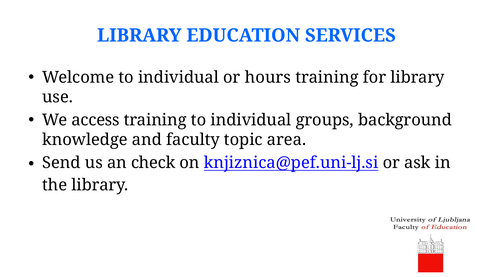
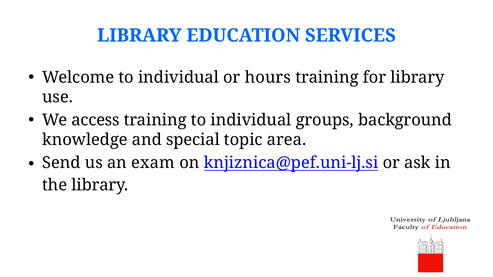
faculty: faculty -> special
check: check -> exam
